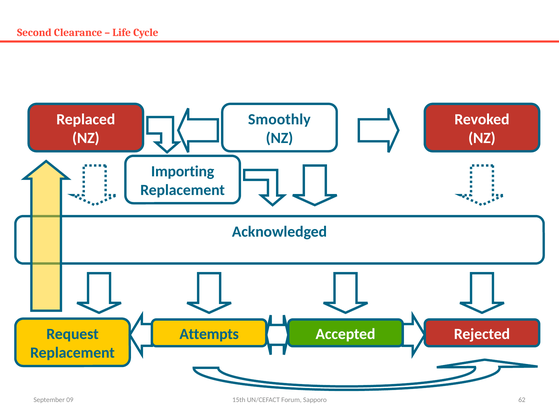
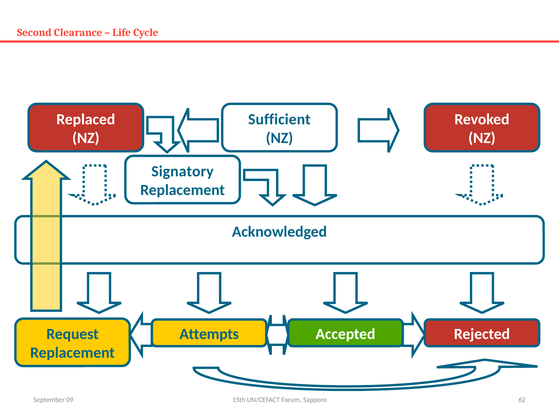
Smoothly: Smoothly -> Sufficient
Importing: Importing -> Signatory
